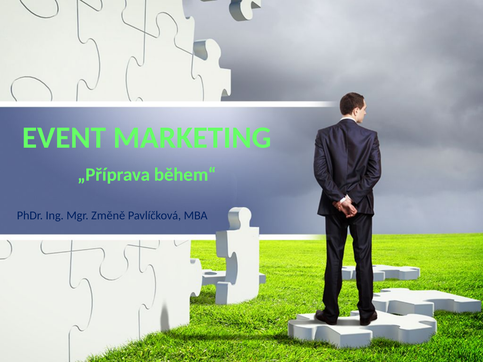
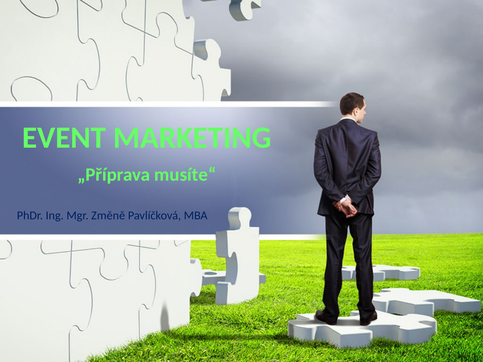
během“: během“ -> musíte“
